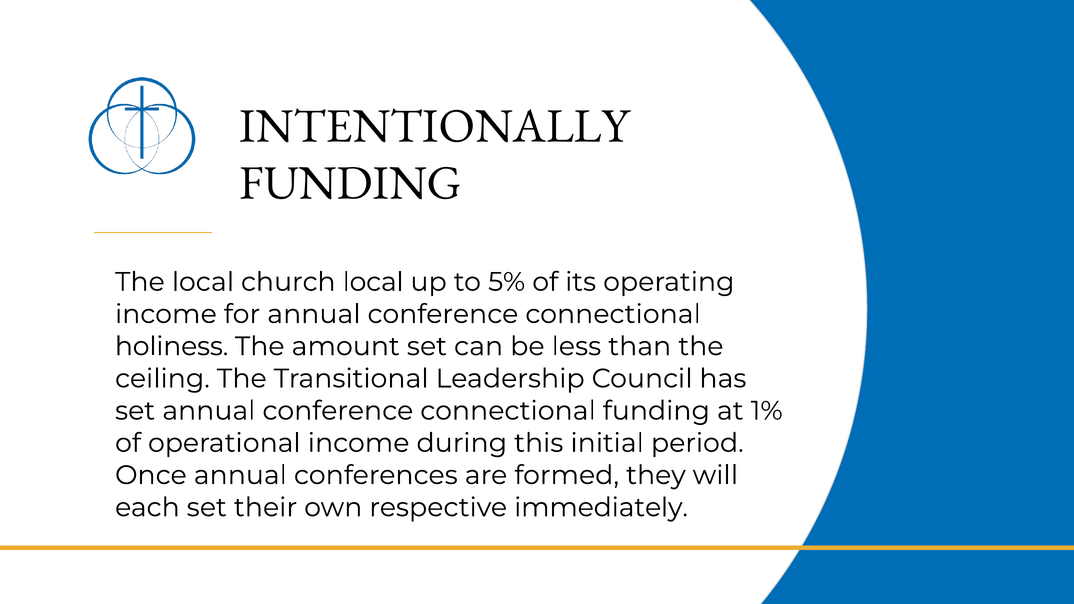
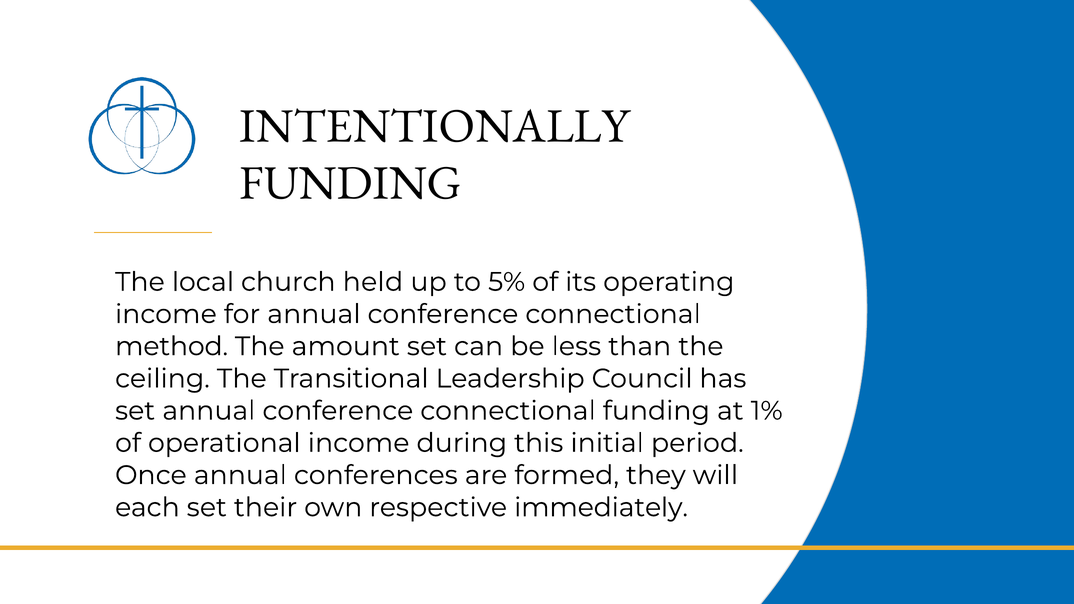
church local: local -> held
holiness: holiness -> method
